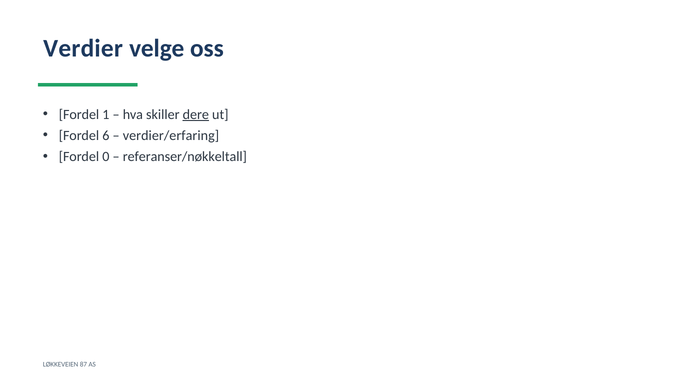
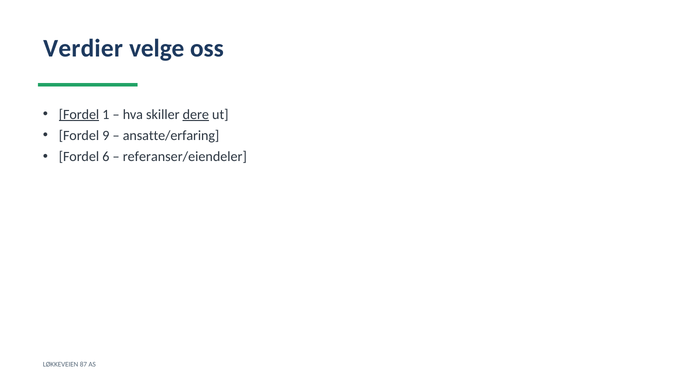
Fordel at (79, 114) underline: none -> present
6: 6 -> 9
verdier/erfaring: verdier/erfaring -> ansatte/erfaring
0: 0 -> 6
referanser/nøkkeltall: referanser/nøkkeltall -> referanser/eiendeler
